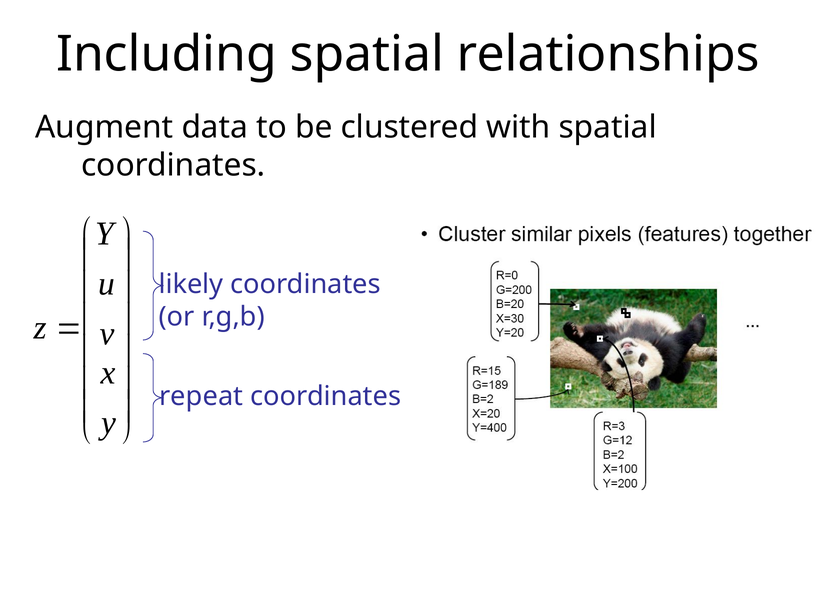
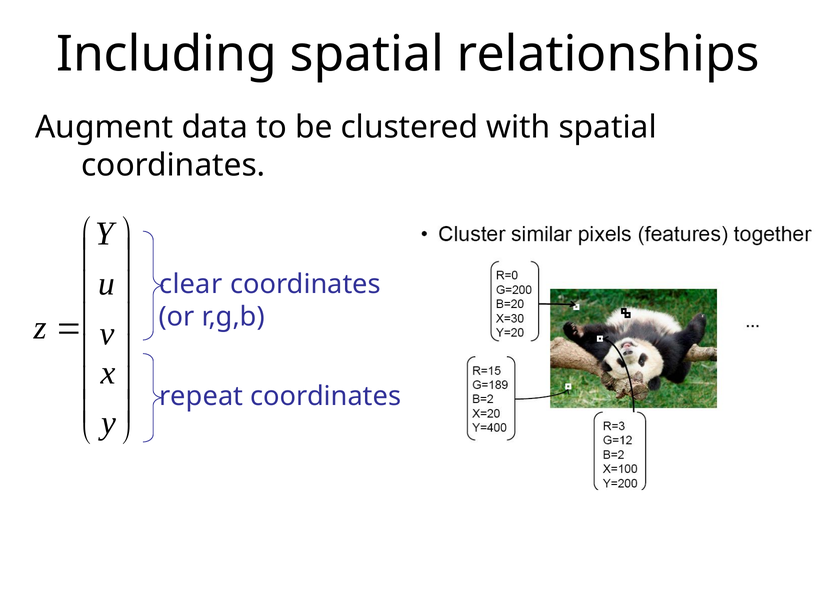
likely: likely -> clear
